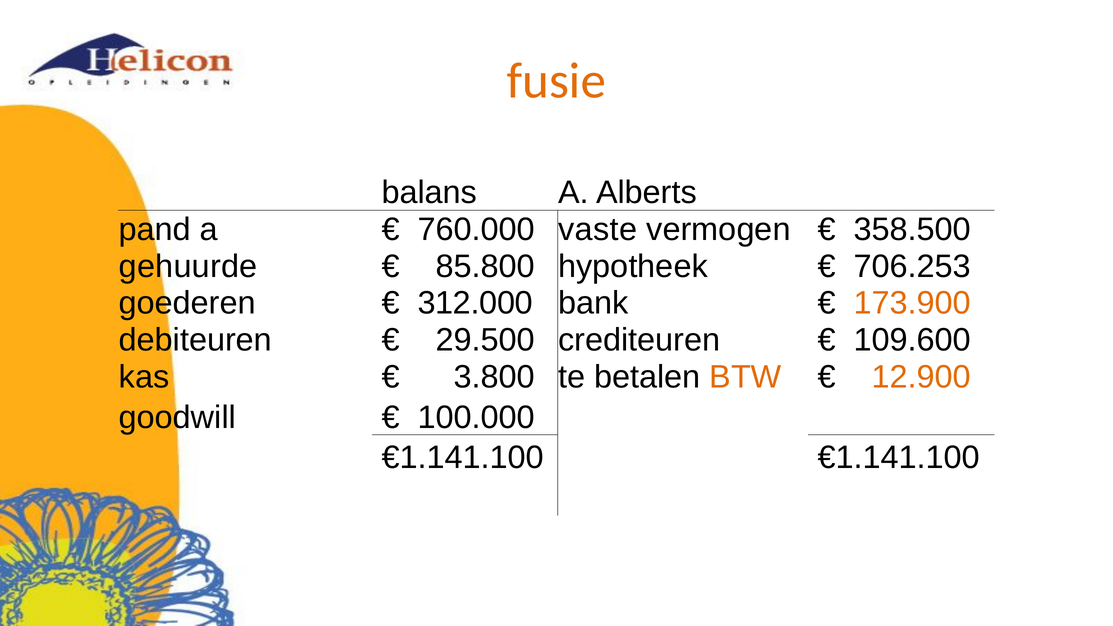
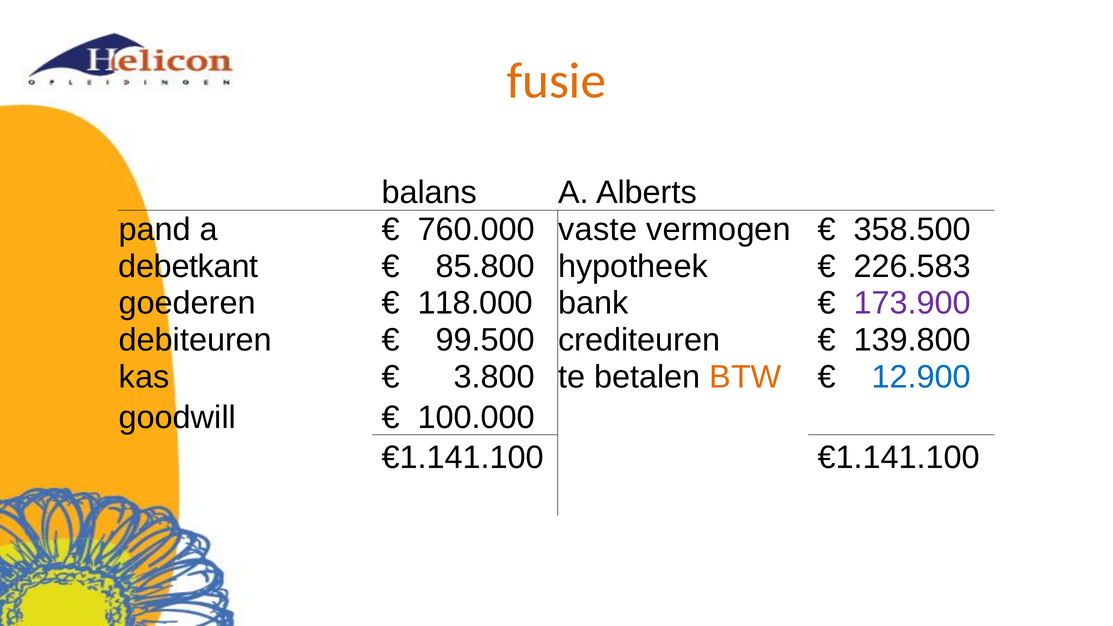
gehuurde: gehuurde -> debetkant
706.253: 706.253 -> 226.583
312.000: 312.000 -> 118.000
173.900 colour: orange -> purple
29.500: 29.500 -> 99.500
109.600: 109.600 -> 139.800
12.900 colour: orange -> blue
